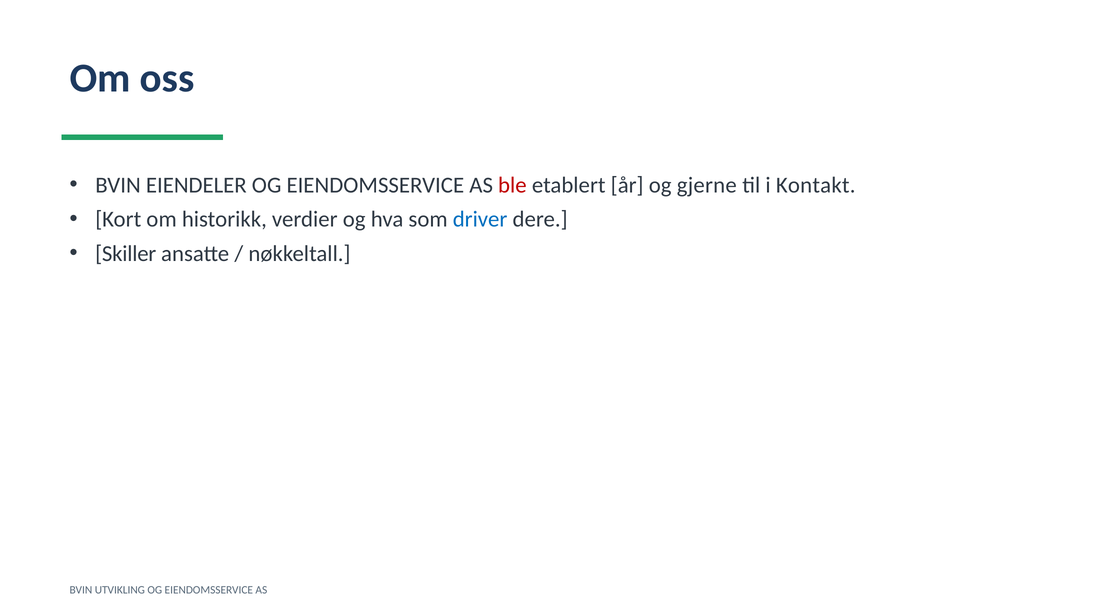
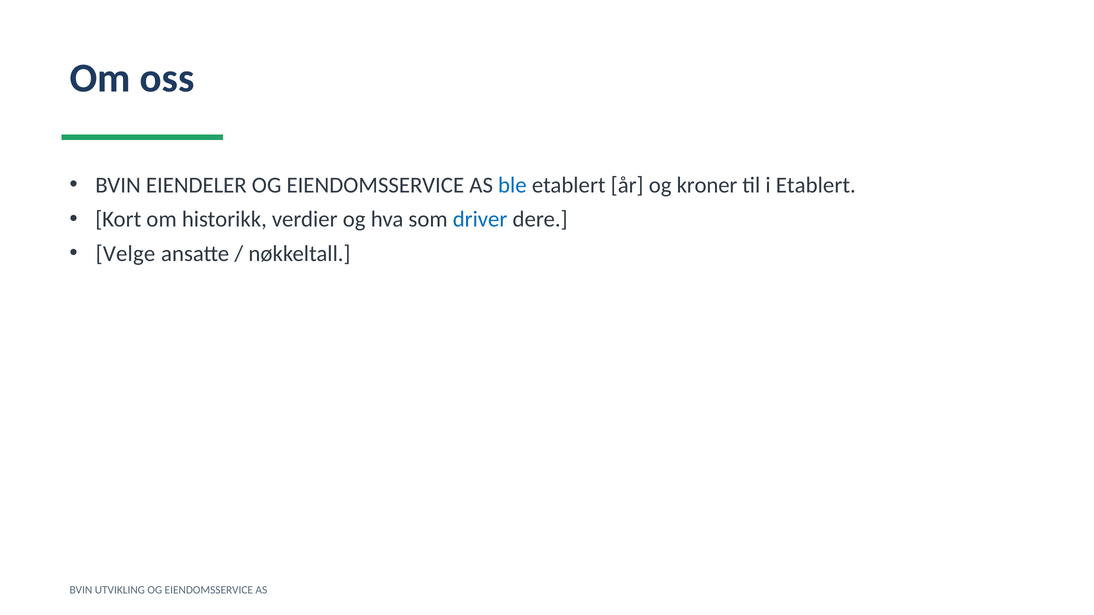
ble colour: red -> blue
gjerne: gjerne -> kroner
i Kontakt: Kontakt -> Etablert
Skiller: Skiller -> Velge
